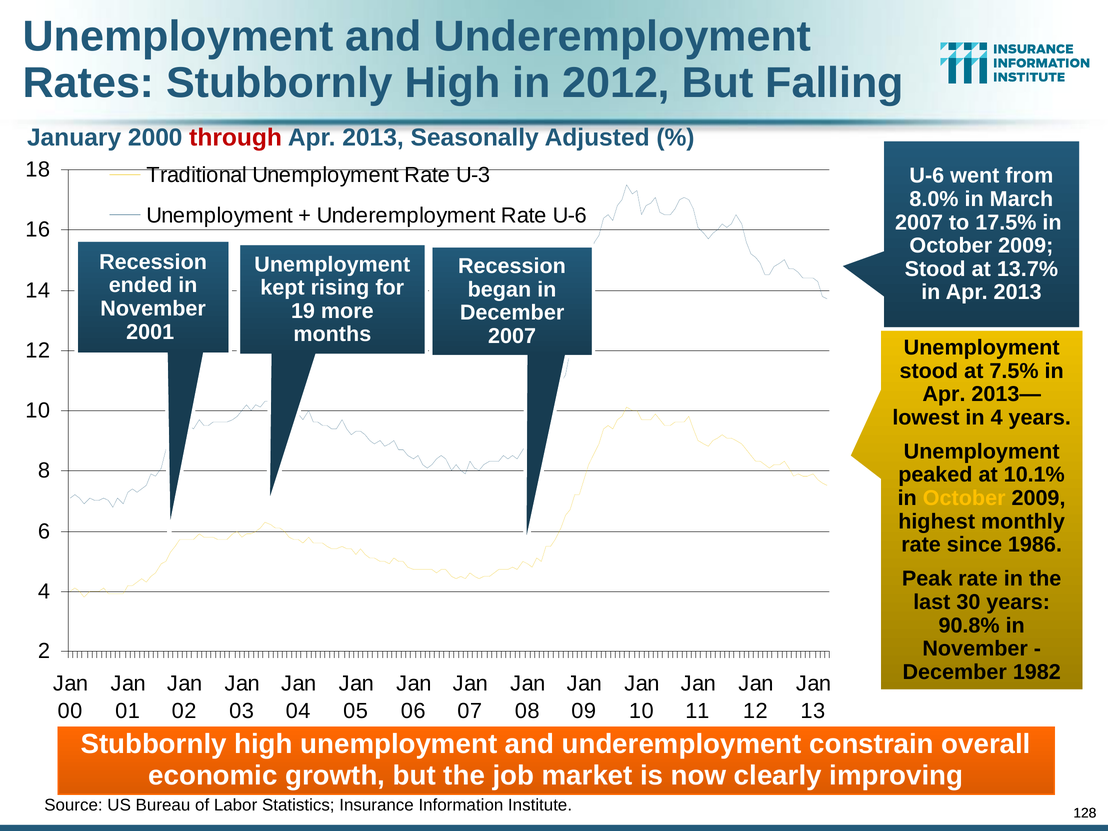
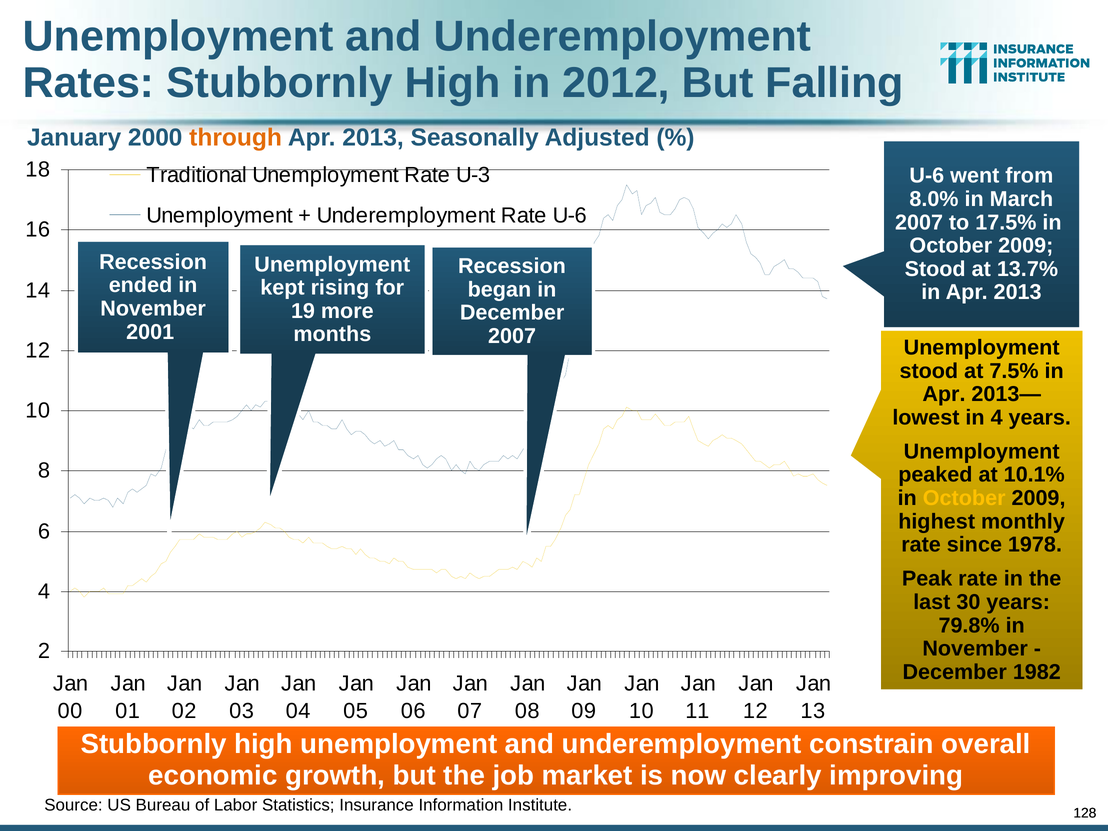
through colour: red -> orange
1986: 1986 -> 1978
90.8%: 90.8% -> 79.8%
